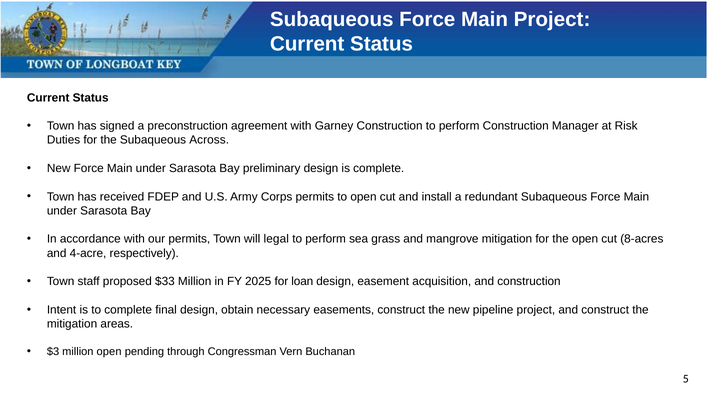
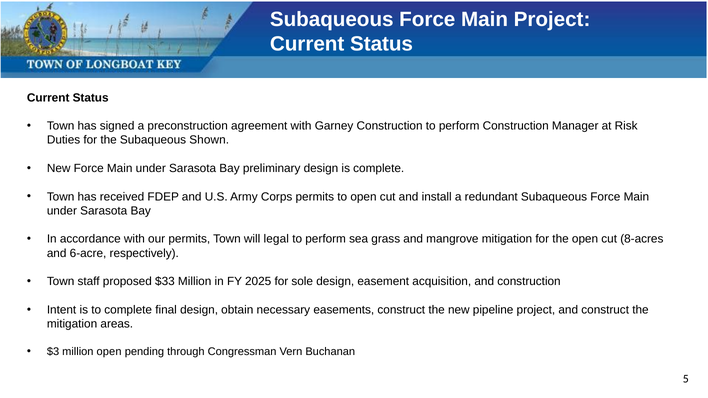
Across: Across -> Shown
4-acre: 4-acre -> 6-acre
loan: loan -> sole
